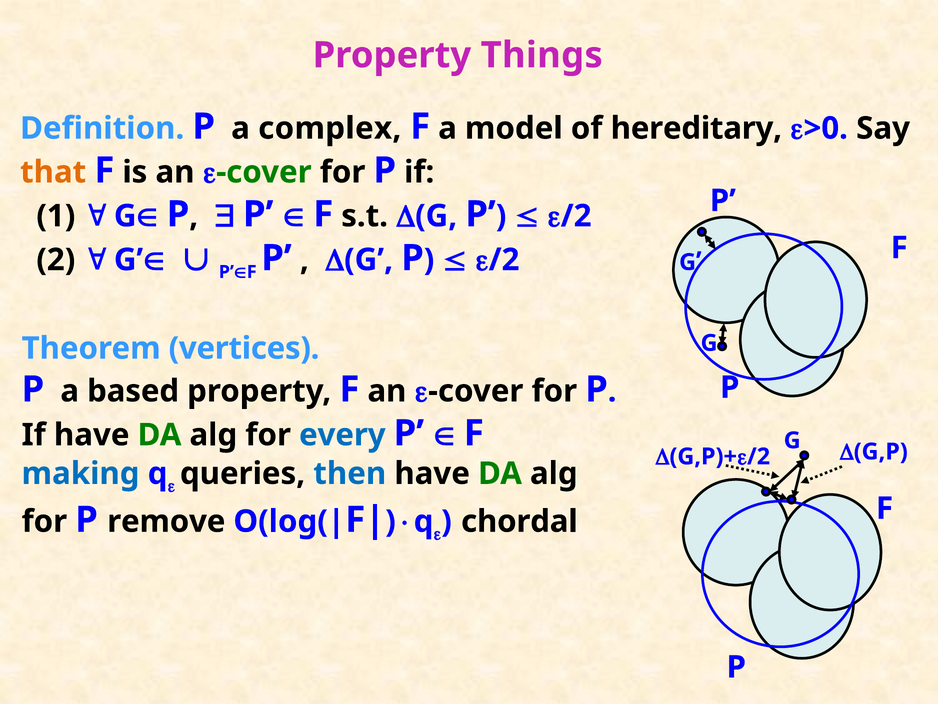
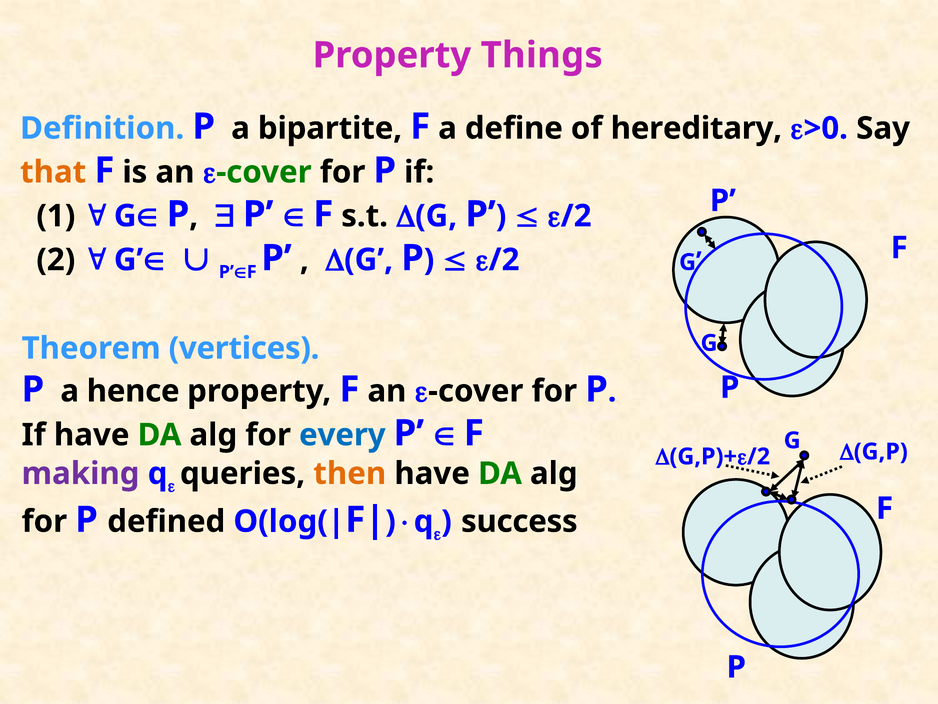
complex: complex -> bipartite
model: model -> define
based: based -> hence
making colour: blue -> purple
then colour: blue -> orange
remove: remove -> defined
chordal: chordal -> success
